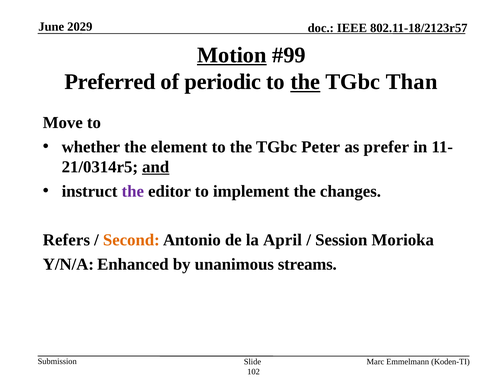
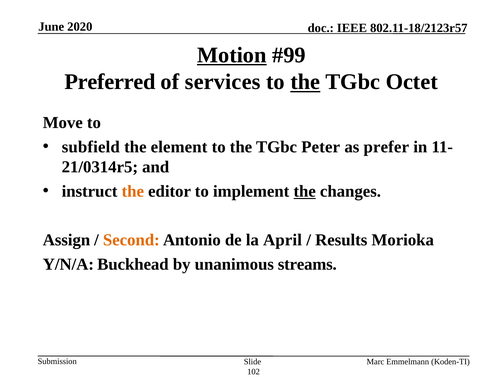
2029: 2029 -> 2020
periodic: periodic -> services
Than: Than -> Octet
whether: whether -> subfield
and underline: present -> none
the at (133, 192) colour: purple -> orange
the at (305, 192) underline: none -> present
Refers: Refers -> Assign
Session: Session -> Results
Enhanced: Enhanced -> Buckhead
